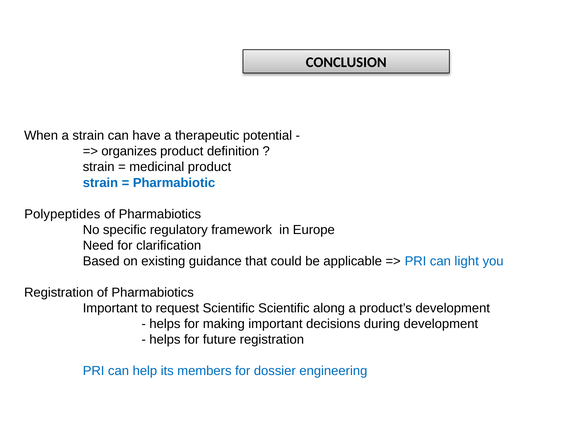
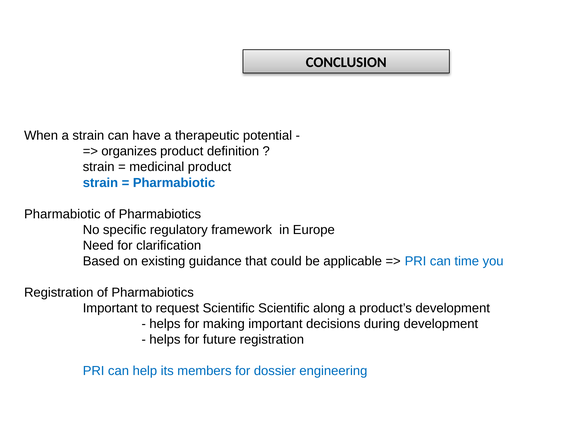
Polypeptides at (62, 214): Polypeptides -> Pharmabiotic
light: light -> time
